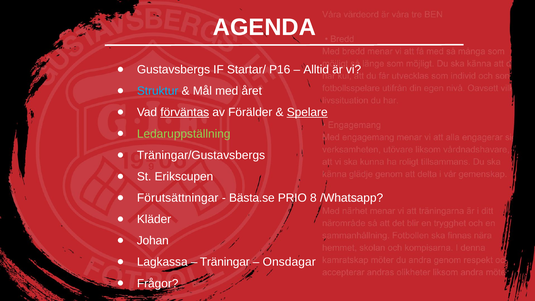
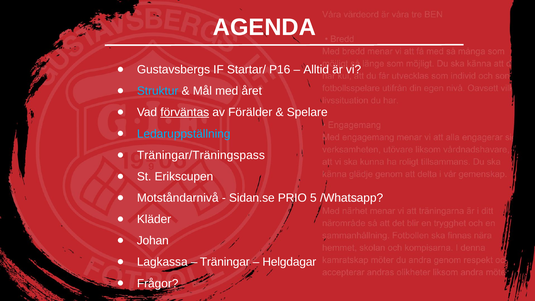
Spelare underline: present -> none
Ledaruppställning colour: light green -> light blue
Träningar/Gustavsbergs: Träningar/Gustavsbergs -> Träningar/Träningspass
Förutsättningar: Förutsättningar -> Motståndarnivå
Bästa.se: Bästa.se -> Sidan.se
8: 8 -> 5
Onsdagar: Onsdagar -> Helgdagar
